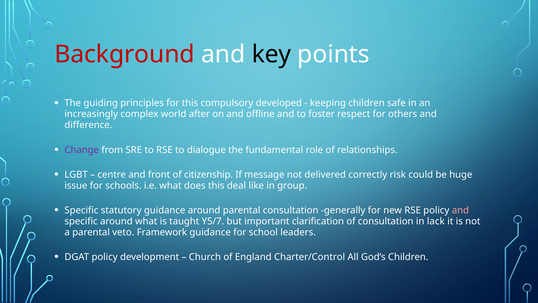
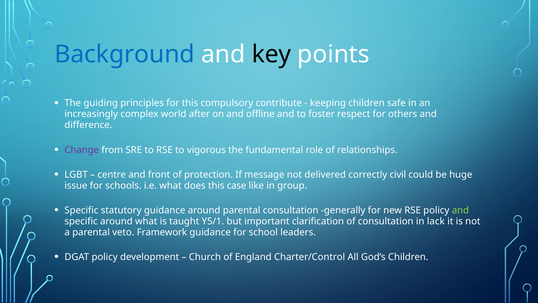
Background colour: red -> blue
developed: developed -> contribute
dialogue: dialogue -> vigorous
citizenship: citizenship -> protection
risk: risk -> civil
deal: deal -> case
and at (460, 210) colour: pink -> light green
Y5/7: Y5/7 -> Y5/1
